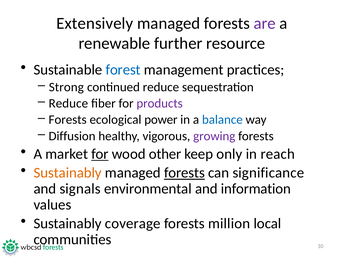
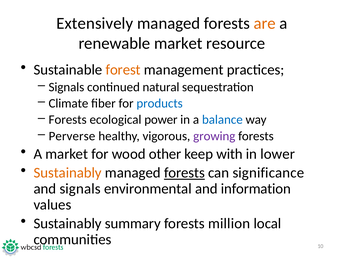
are colour: purple -> orange
renewable further: further -> market
forest colour: blue -> orange
Strong at (66, 87): Strong -> Signals
continued reduce: reduce -> natural
Reduce at (68, 103): Reduce -> Climate
products colour: purple -> blue
Diffusion: Diffusion -> Perverse
for at (100, 154) underline: present -> none
only: only -> with
reach: reach -> lower
coverage: coverage -> summary
